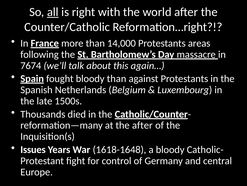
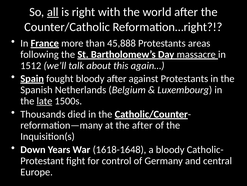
14,000: 14,000 -> 45,888
7674: 7674 -> 1512
bloody than: than -> after
late underline: none -> present
Issues: Issues -> Down
